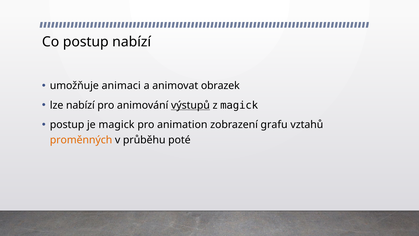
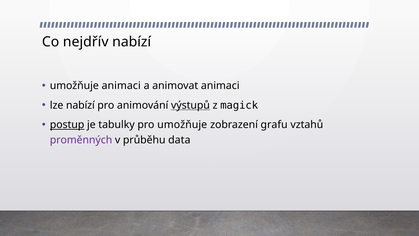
Co postup: postup -> nejdřív
animovat obrazek: obrazek -> animaci
postup at (67, 125) underline: none -> present
je magick: magick -> tabulky
pro animation: animation -> umožňuje
proměnných colour: orange -> purple
poté: poté -> data
